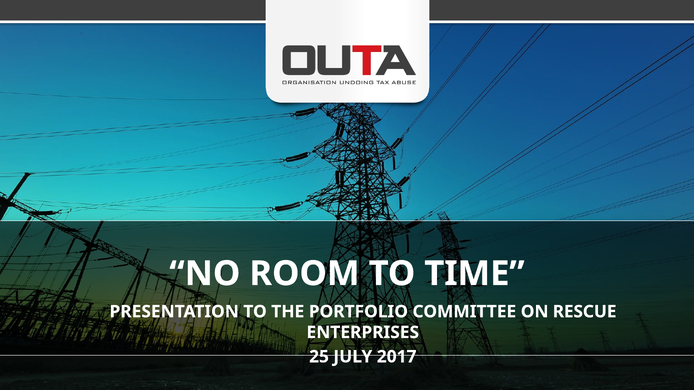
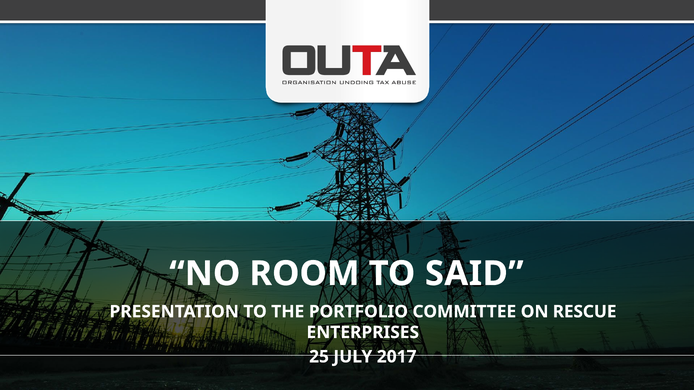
TIME: TIME -> SAID
